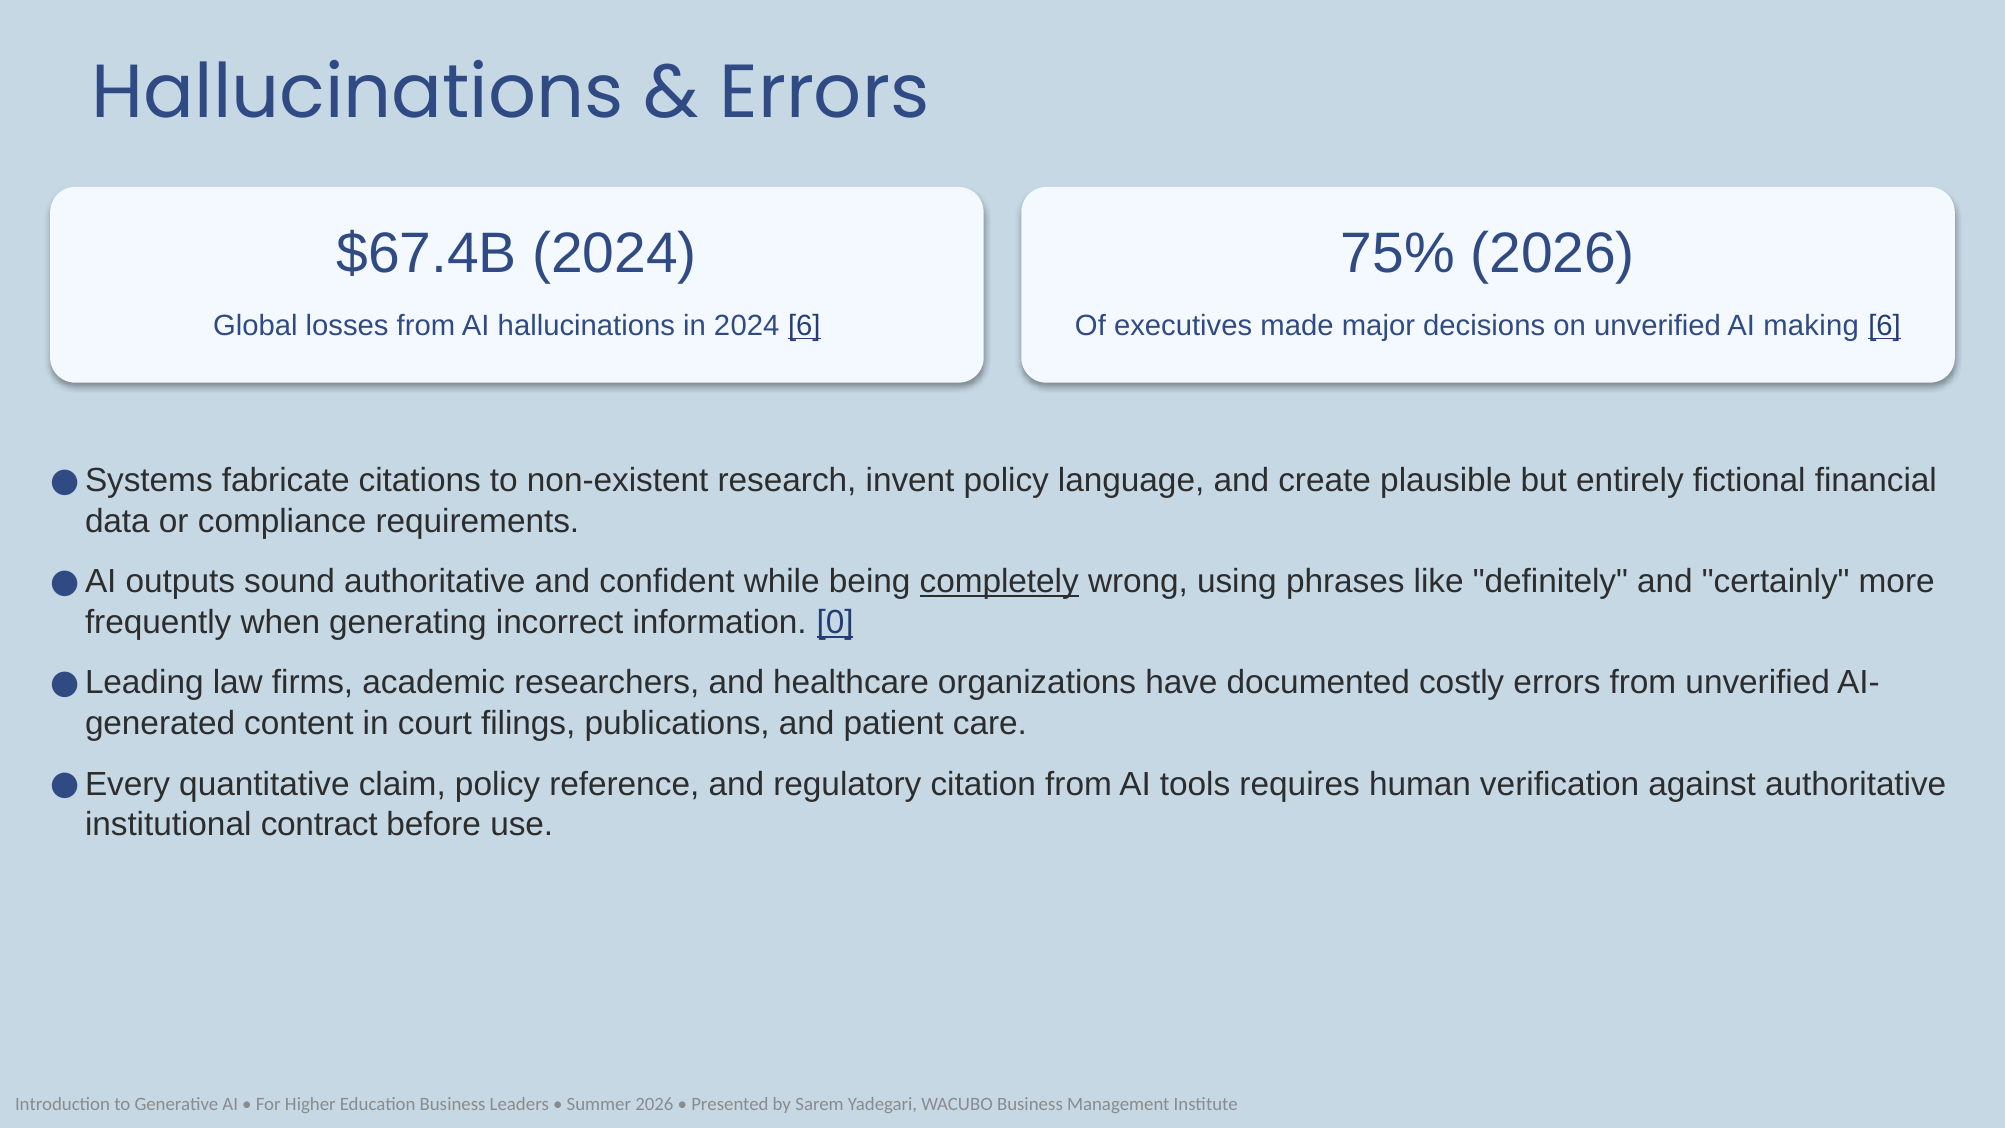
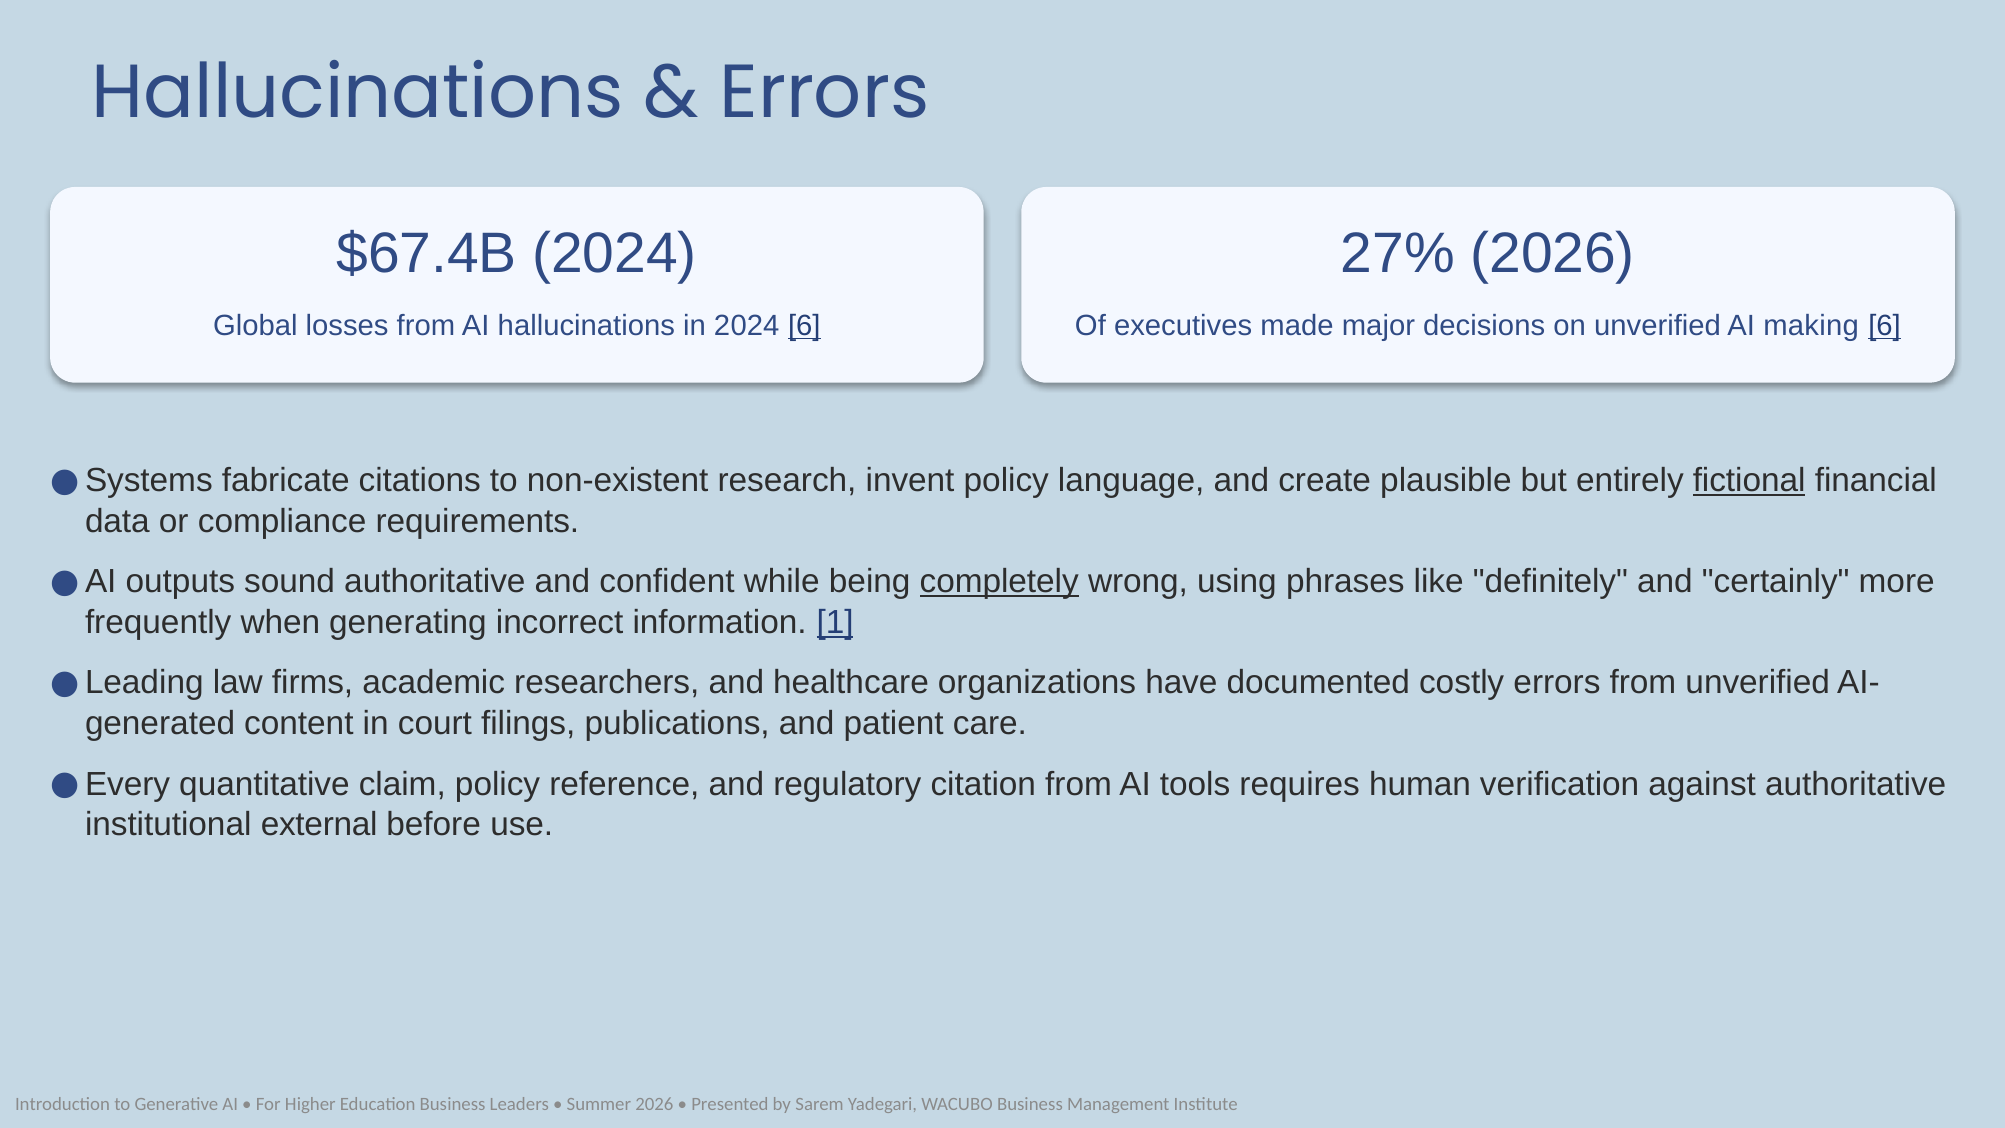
75%: 75% -> 27%
fictional underline: none -> present
0: 0 -> 1
contract: contract -> external
